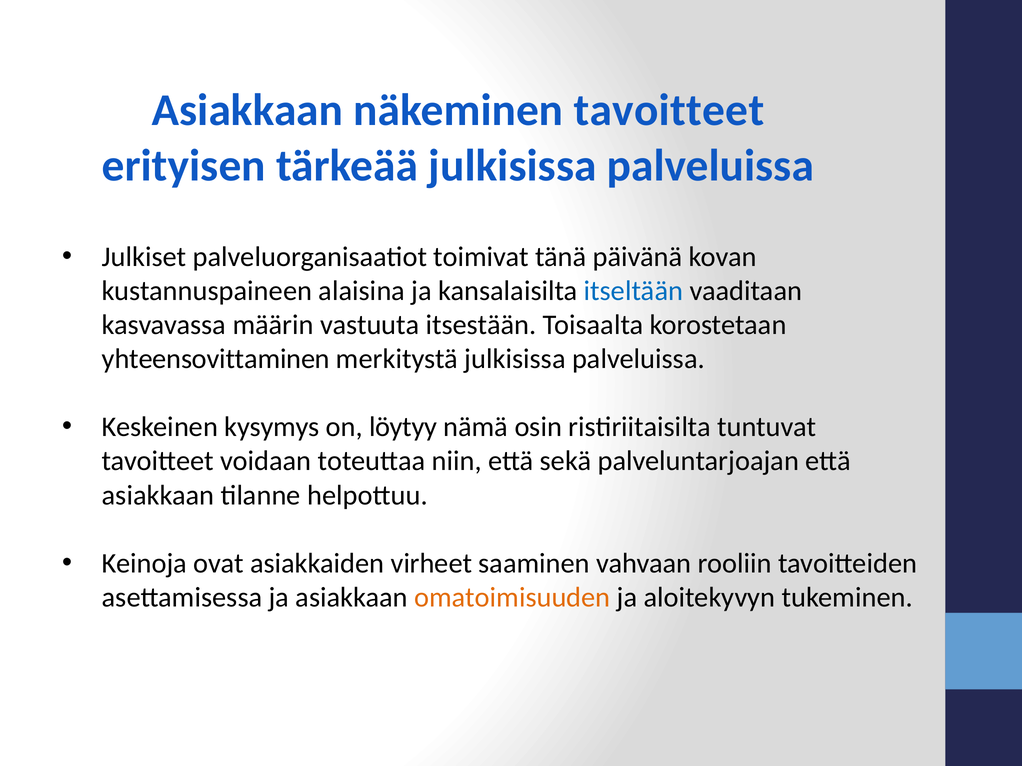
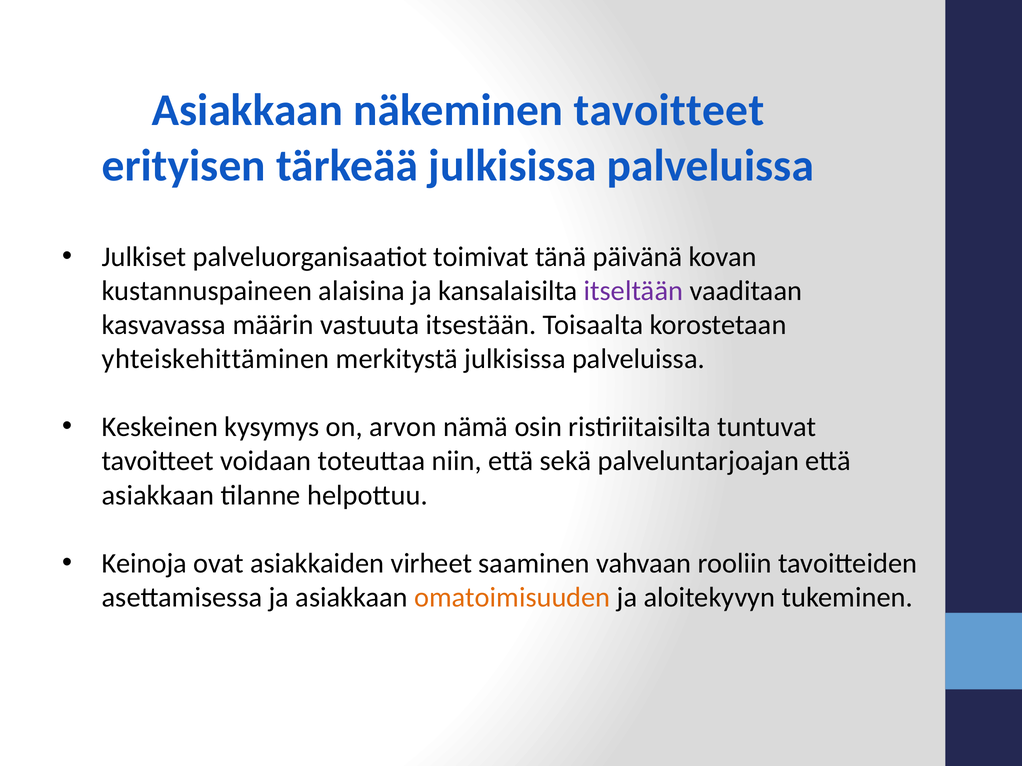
itseltään colour: blue -> purple
yhteensovittaminen: yhteensovittaminen -> yhteiskehittäminen
löytyy: löytyy -> arvon
